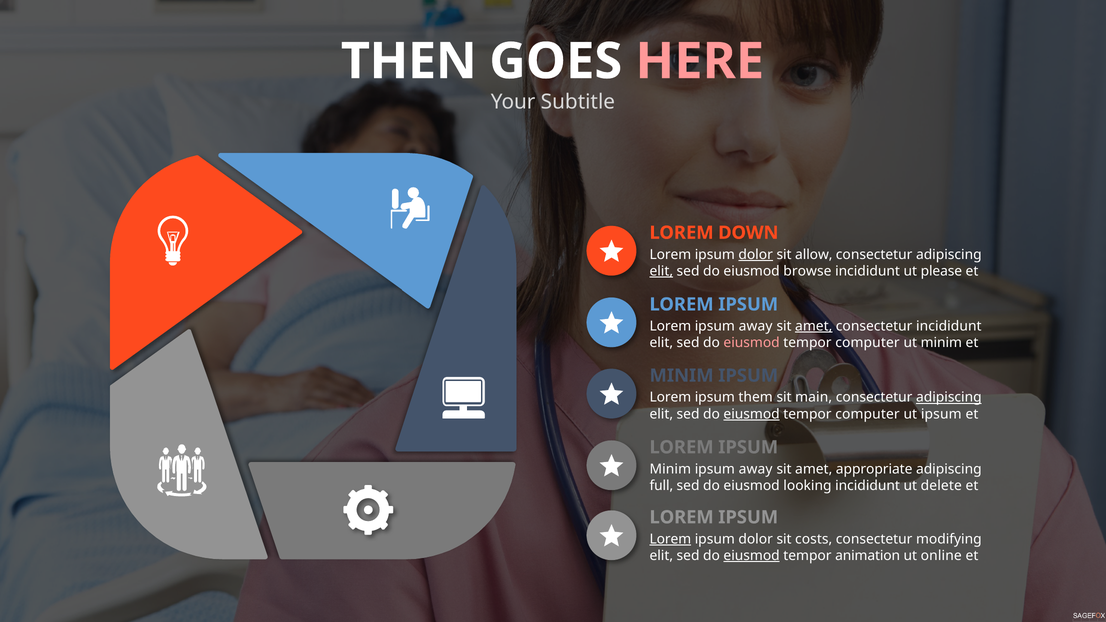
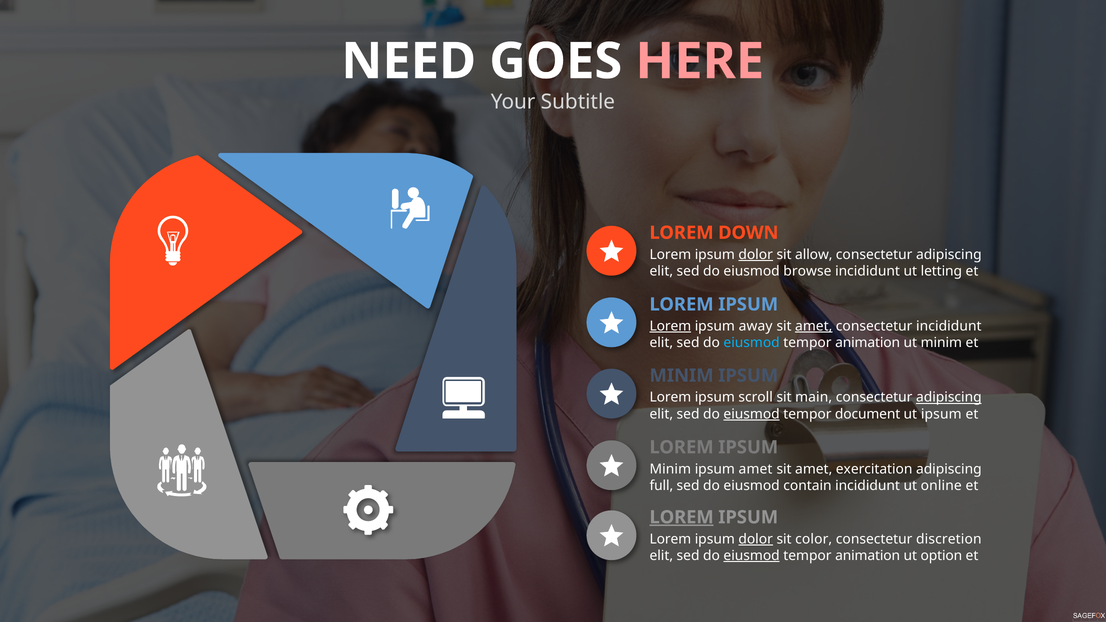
THEN: THEN -> NEED
elit at (661, 271) underline: present -> none
please: please -> letting
Lorem at (670, 326) underline: none -> present
eiusmod at (752, 343) colour: pink -> light blue
computer at (867, 343): computer -> animation
them: them -> scroll
computer at (867, 414): computer -> document
away at (756, 469): away -> amet
appropriate: appropriate -> exercitation
looking: looking -> contain
delete: delete -> online
LOREM at (682, 517) underline: none -> present
Lorem at (670, 539) underline: present -> none
dolor at (756, 539) underline: none -> present
costs: costs -> color
modifying: modifying -> discretion
online: online -> option
